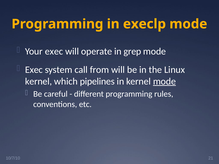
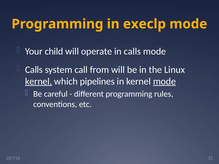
Your exec: exec -> child
in grep: grep -> calls
Exec at (34, 70): Exec -> Calls
kernel at (39, 81) underline: none -> present
